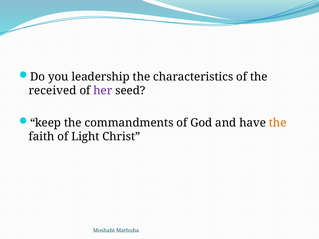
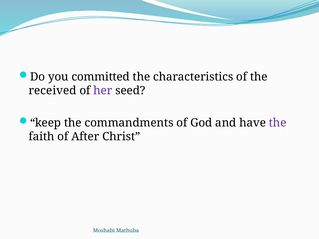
leadership: leadership -> committed
the at (278, 123) colour: orange -> purple
Light: Light -> After
